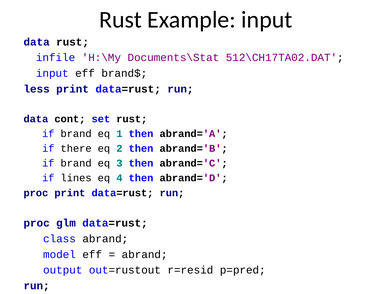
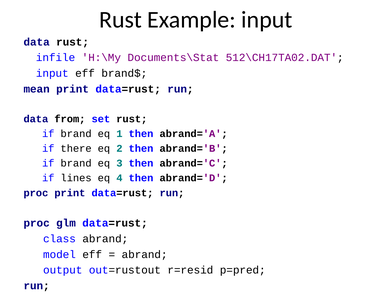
less: less -> mean
cont: cont -> from
